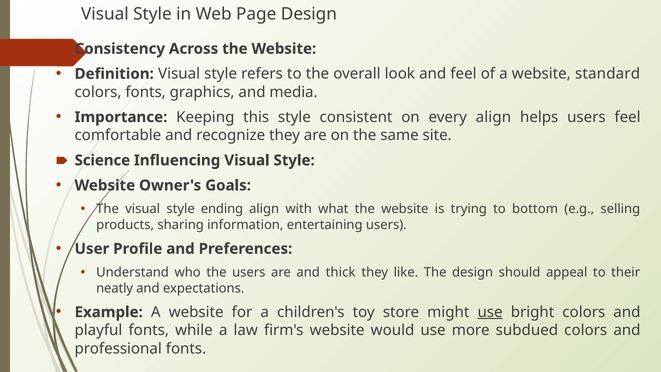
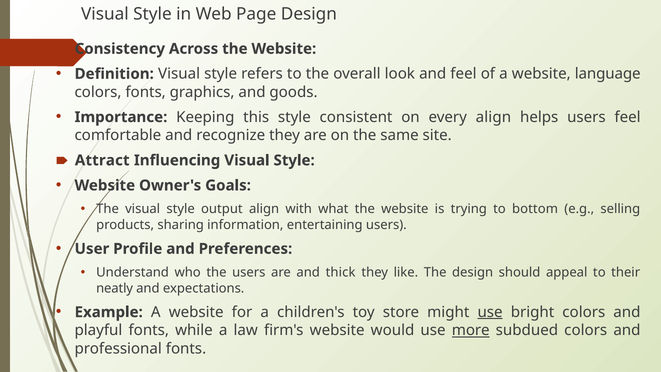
standard: standard -> language
media: media -> goods
Science: Science -> Attract
ending: ending -> output
more underline: none -> present
